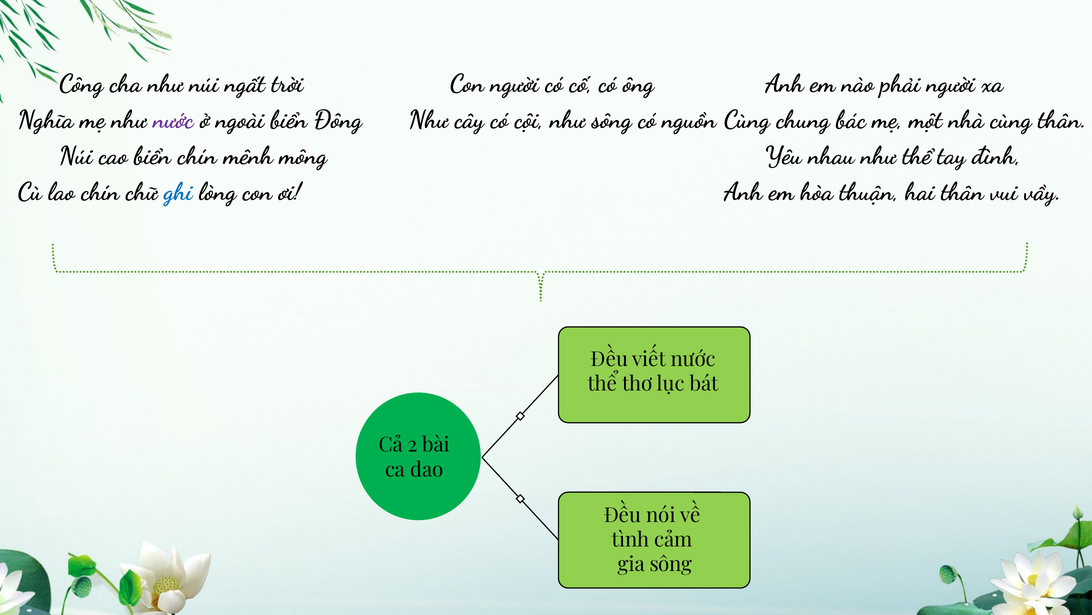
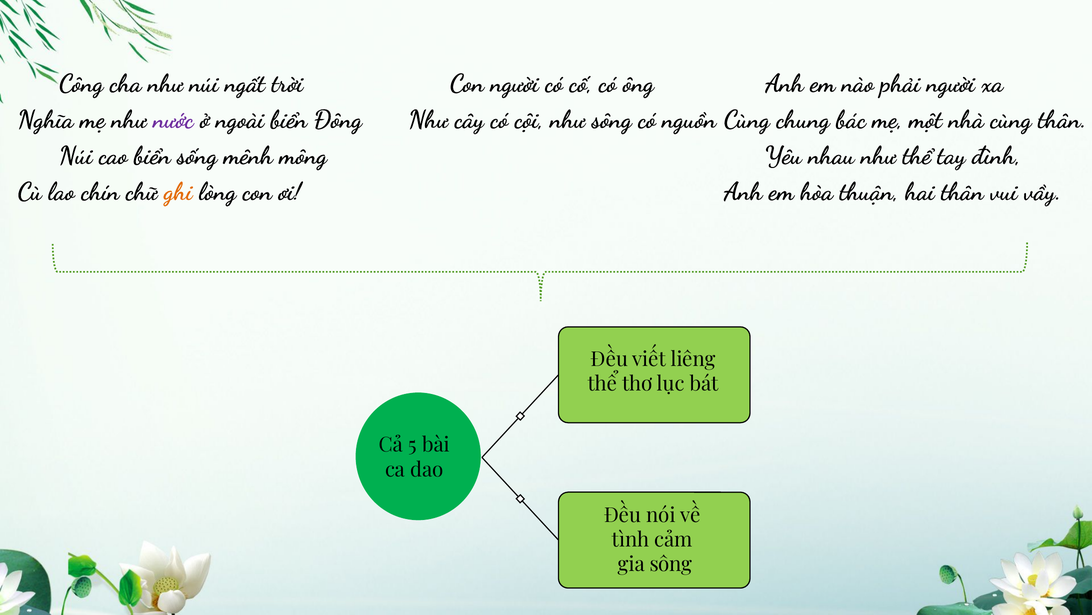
biển chín: chín -> sống
ghi colour: blue -> orange
viết nước: nước -> liêng
2: 2 -> 5
